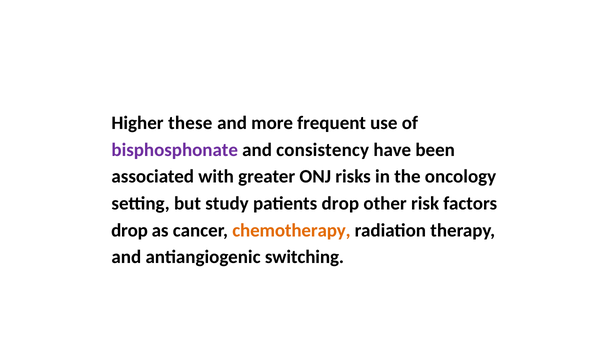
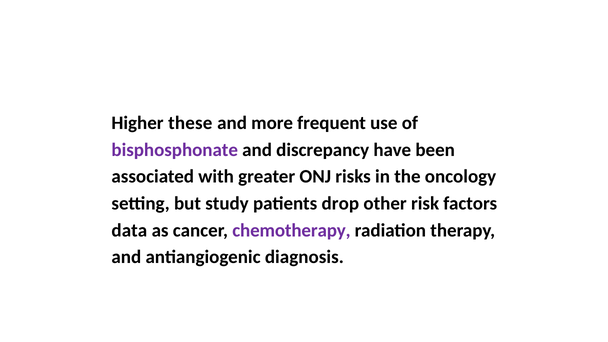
consistency: consistency -> discrepancy
drop at (130, 230): drop -> data
chemotherapy colour: orange -> purple
switching: switching -> diagnosis
